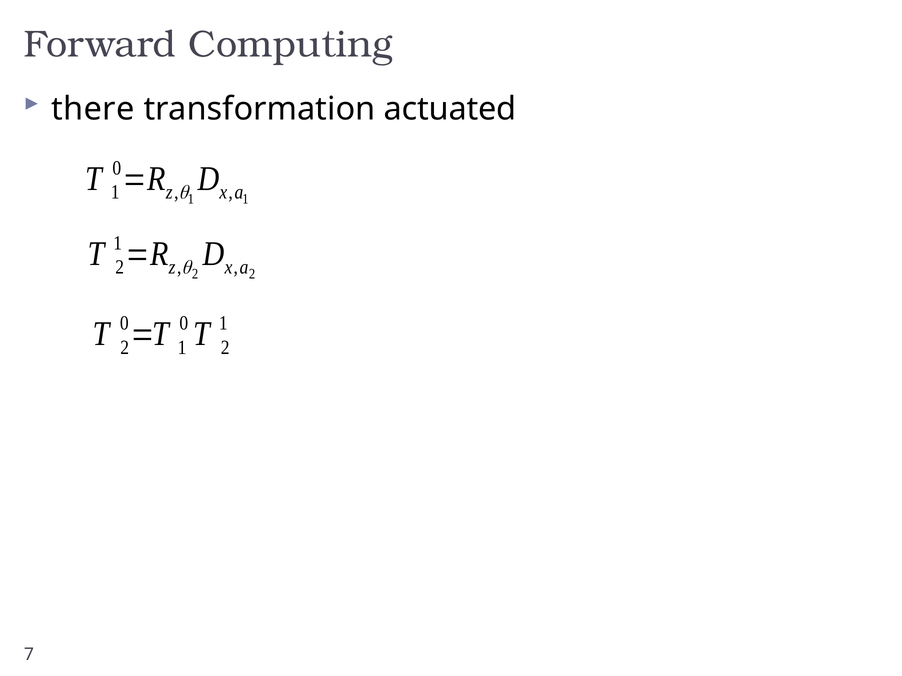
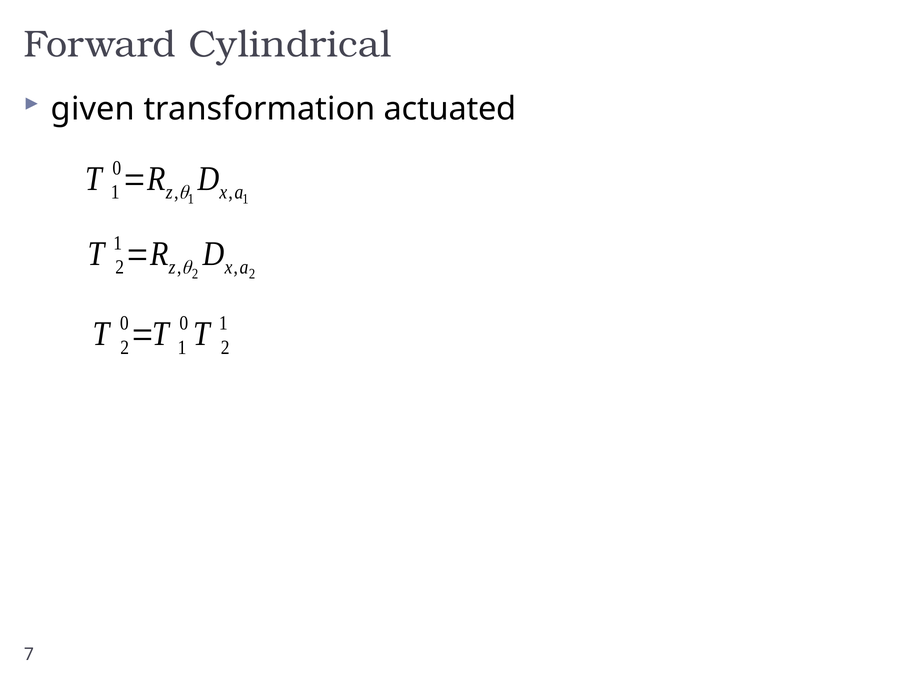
Computing: Computing -> Cylindrical
there: there -> given
